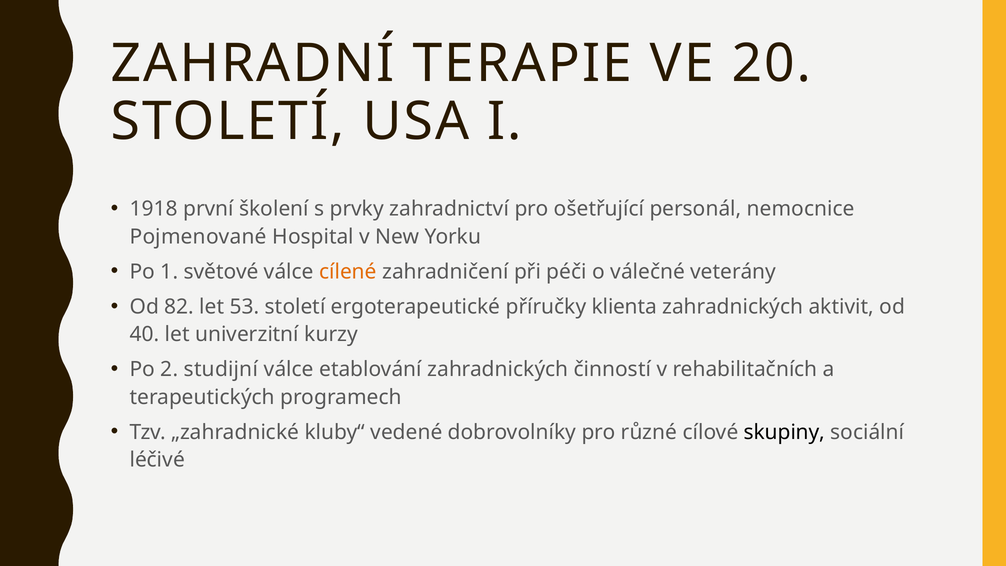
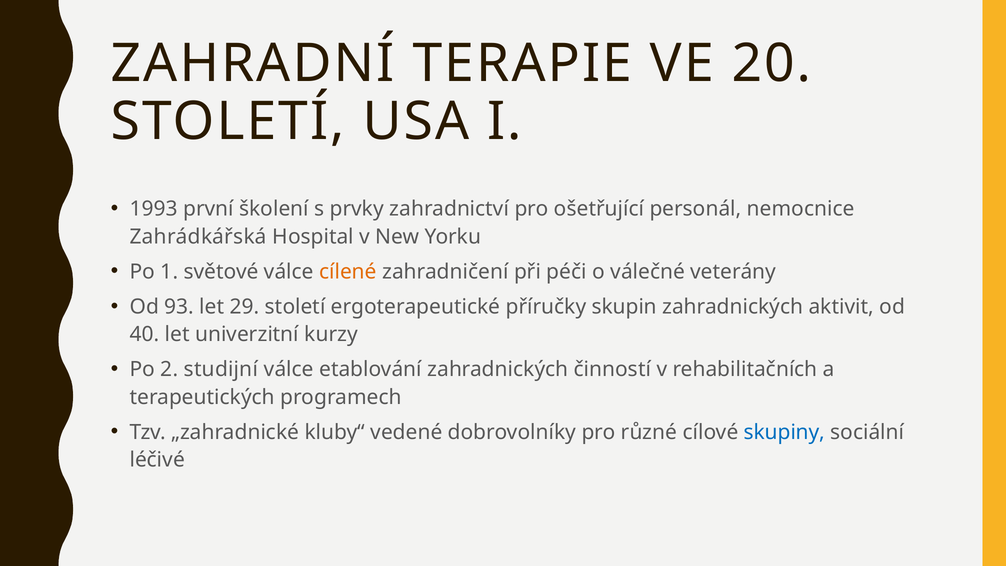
1918: 1918 -> 1993
Pojmenované: Pojmenované -> Zahrádkářská
82: 82 -> 93
53: 53 -> 29
klienta: klienta -> skupin
skupiny colour: black -> blue
